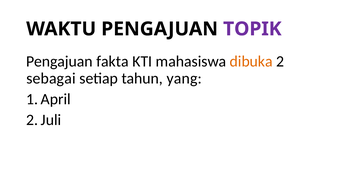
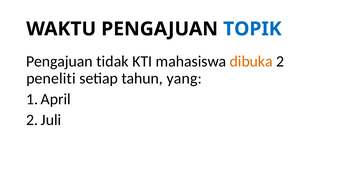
TOPIK colour: purple -> blue
fakta: fakta -> tidak
sebagai: sebagai -> peneliti
